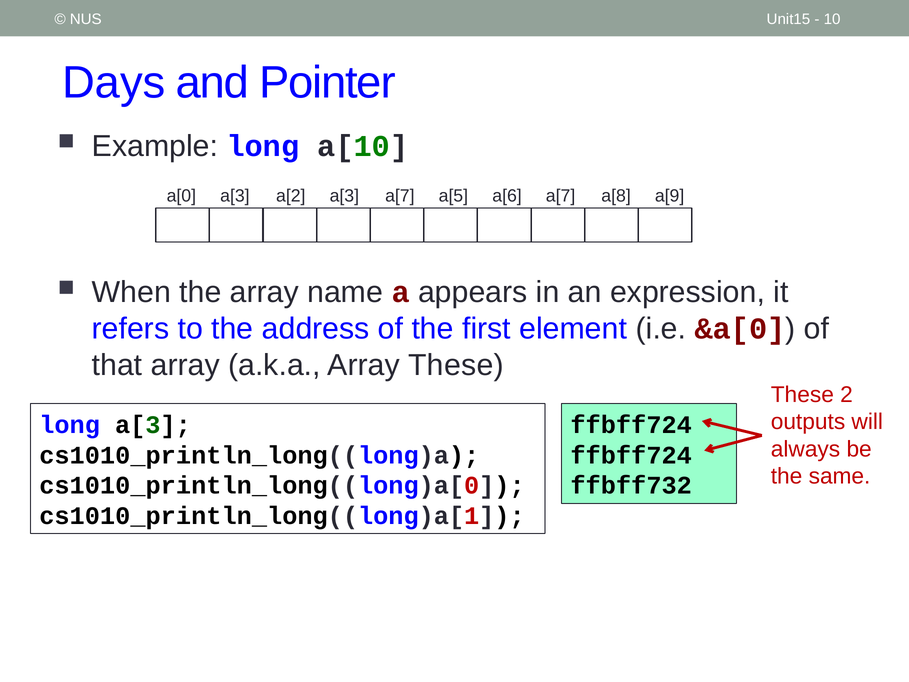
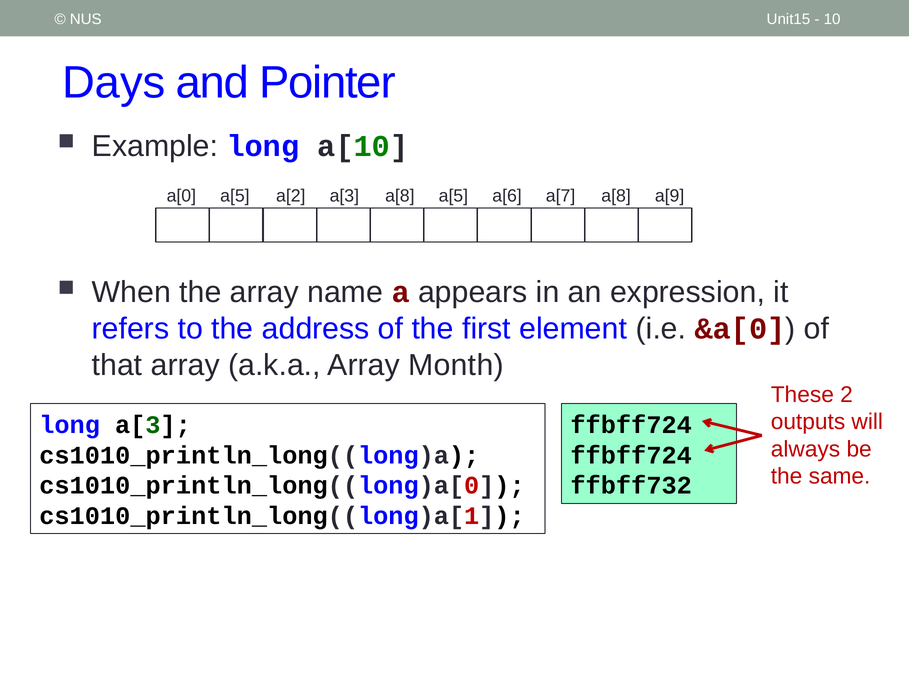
a[0 a[3: a[3 -> a[5
a[3 a[7: a[7 -> a[8
Array These: These -> Month
